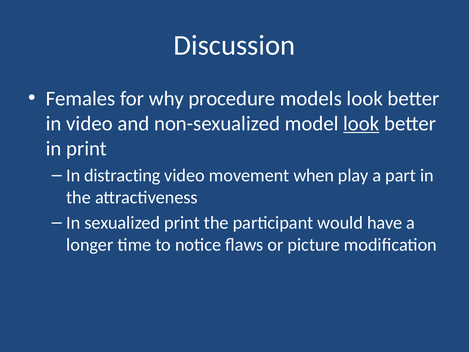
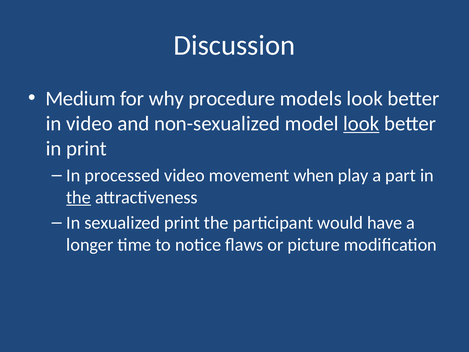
Females: Females -> Medium
distracting: distracting -> processed
the at (79, 197) underline: none -> present
